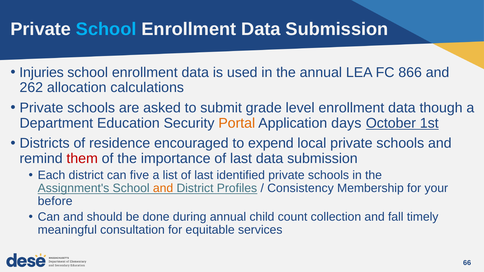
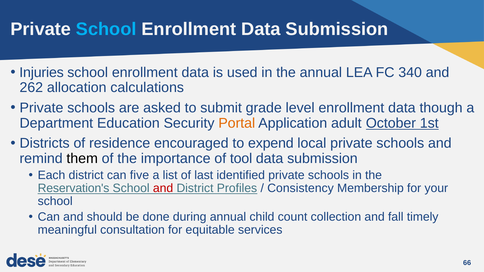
866: 866 -> 340
days: days -> adult
them colour: red -> black
importance of last: last -> tool
Assignment's: Assignment's -> Reservation's
and at (163, 188) colour: orange -> red
before at (55, 201): before -> school
